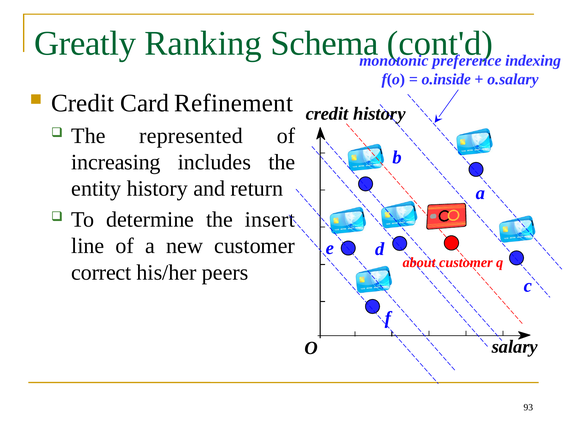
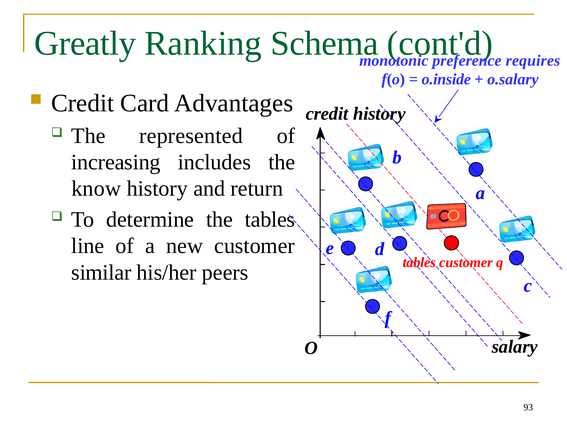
indexing: indexing -> requires
Refinement: Refinement -> Advantages
entity: entity -> know
the insert: insert -> tables
about at (419, 263): about -> tables
correct: correct -> similar
